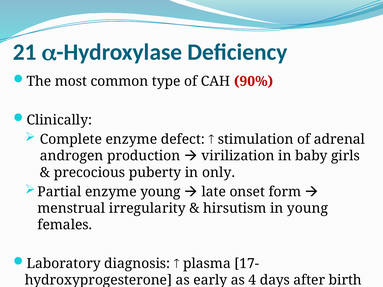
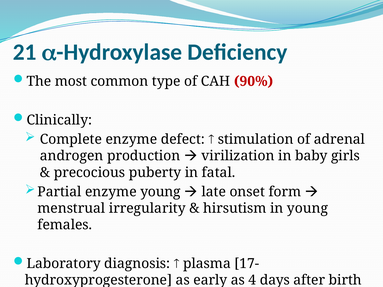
only: only -> fatal
